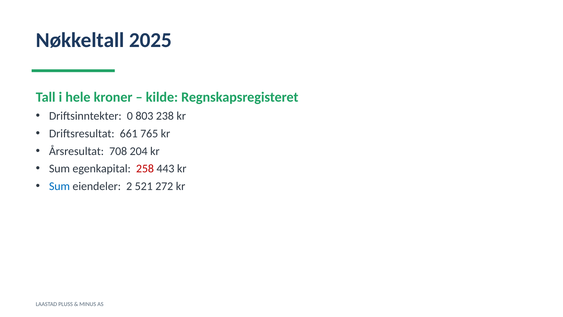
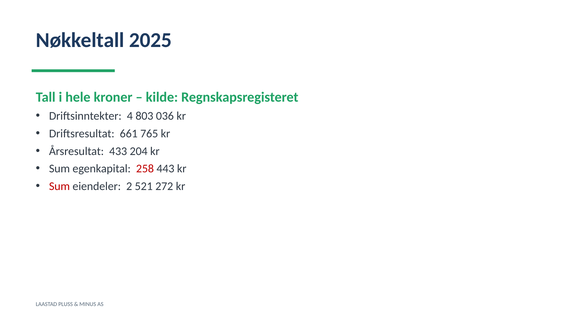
0: 0 -> 4
238: 238 -> 036
708: 708 -> 433
Sum at (59, 186) colour: blue -> red
